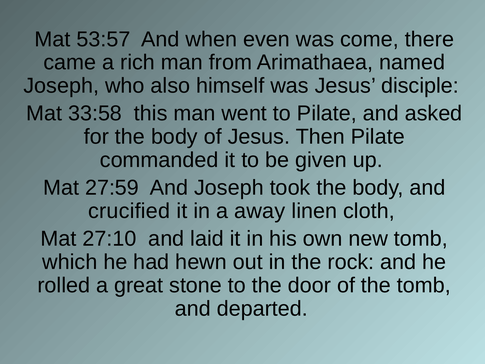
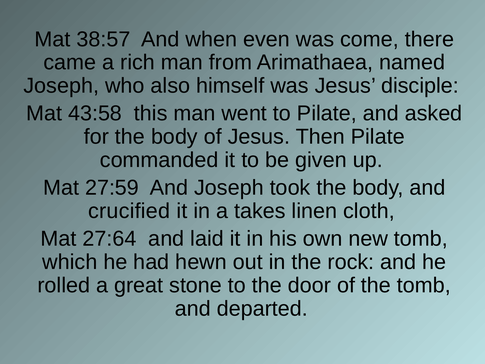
53:57: 53:57 -> 38:57
33:58: 33:58 -> 43:58
away: away -> takes
27:10: 27:10 -> 27:64
